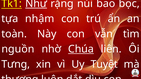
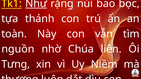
nhậm: nhậm -> thánh
Chúa underline: present -> none
Tuyệt: Tuyệt -> Niềm
